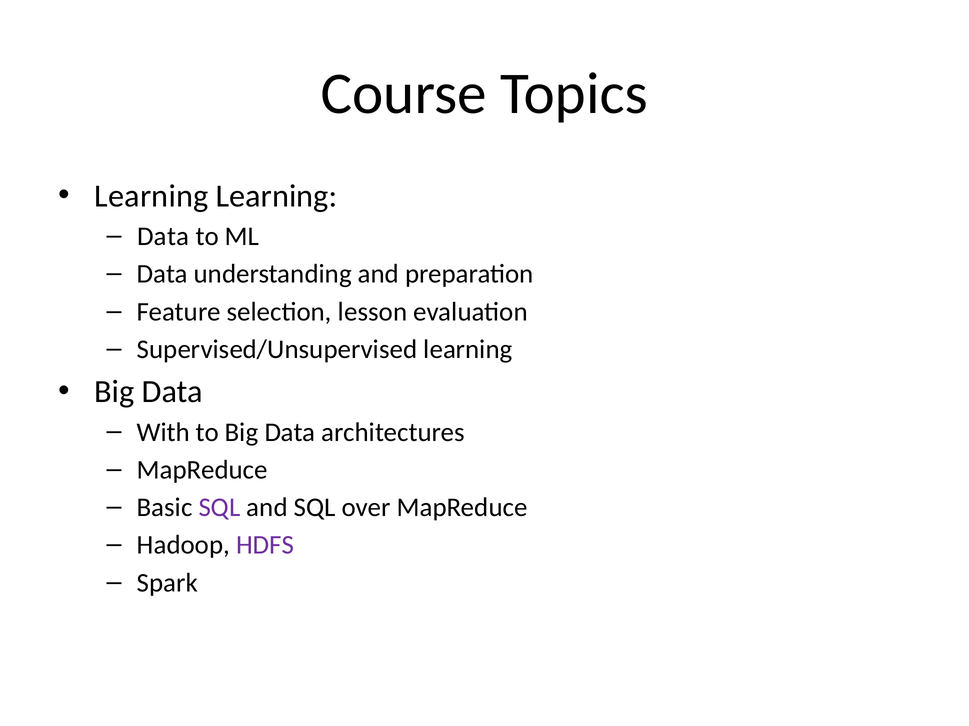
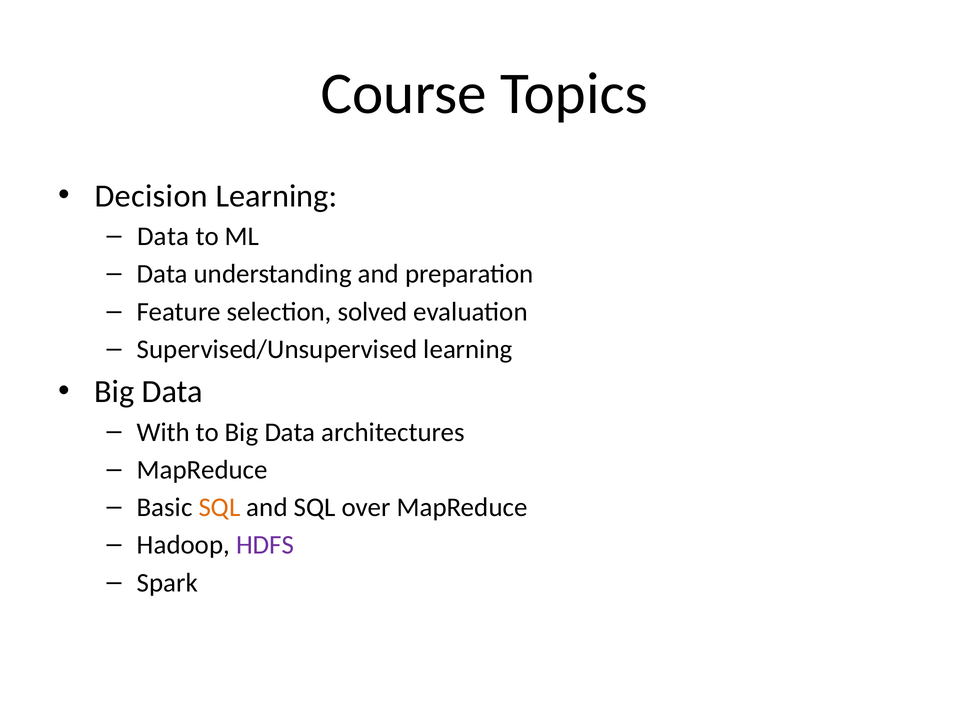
Learning at (151, 196): Learning -> Decision
lesson: lesson -> solved
SQL at (219, 508) colour: purple -> orange
